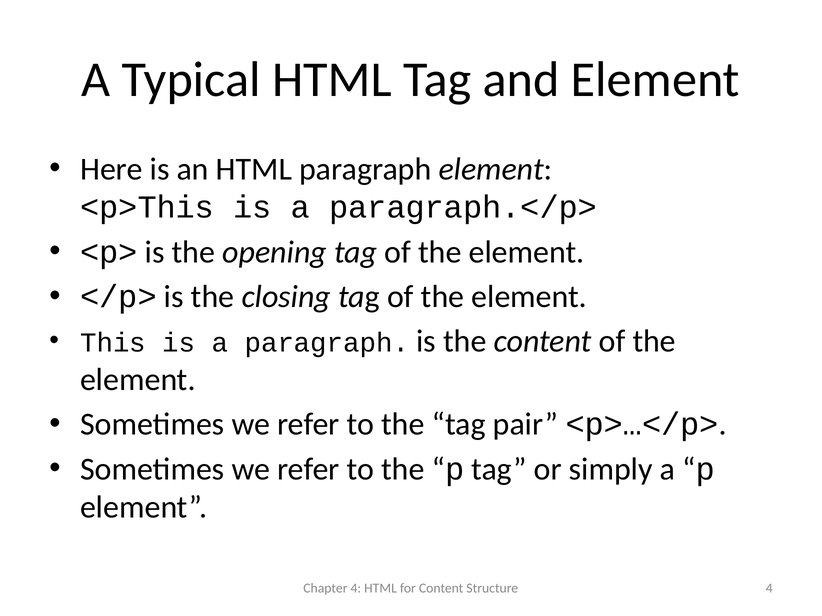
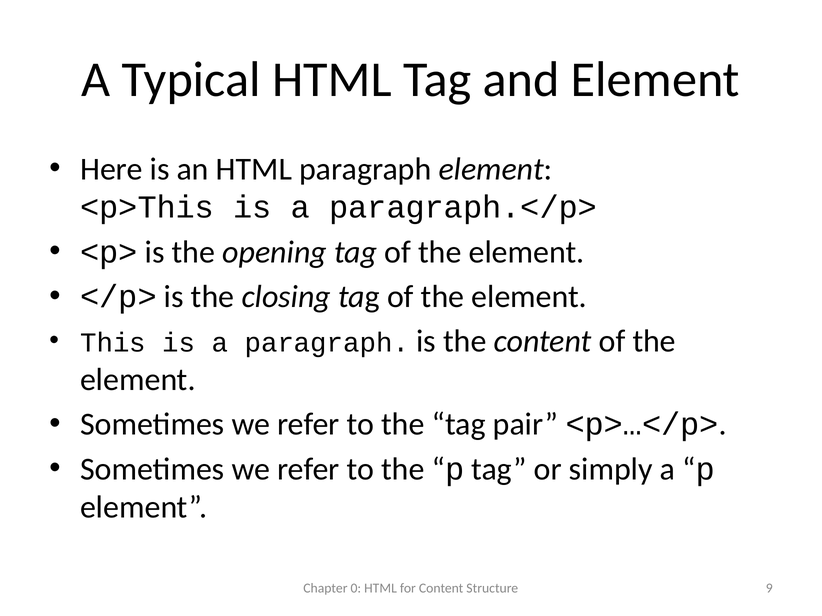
Chapter 4: 4 -> 0
Structure 4: 4 -> 9
